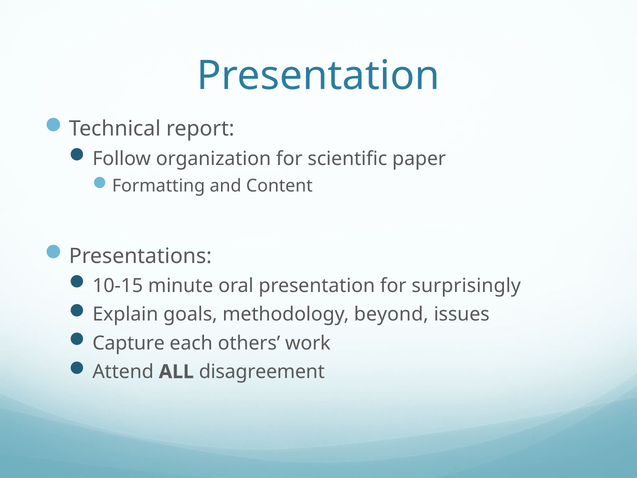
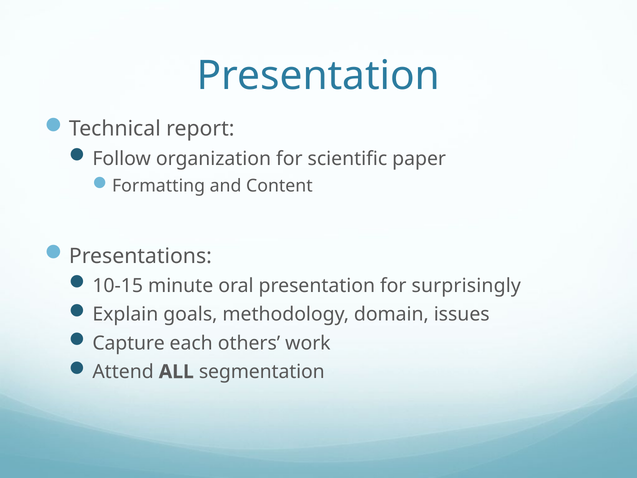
beyond: beyond -> domain
disagreement: disagreement -> segmentation
